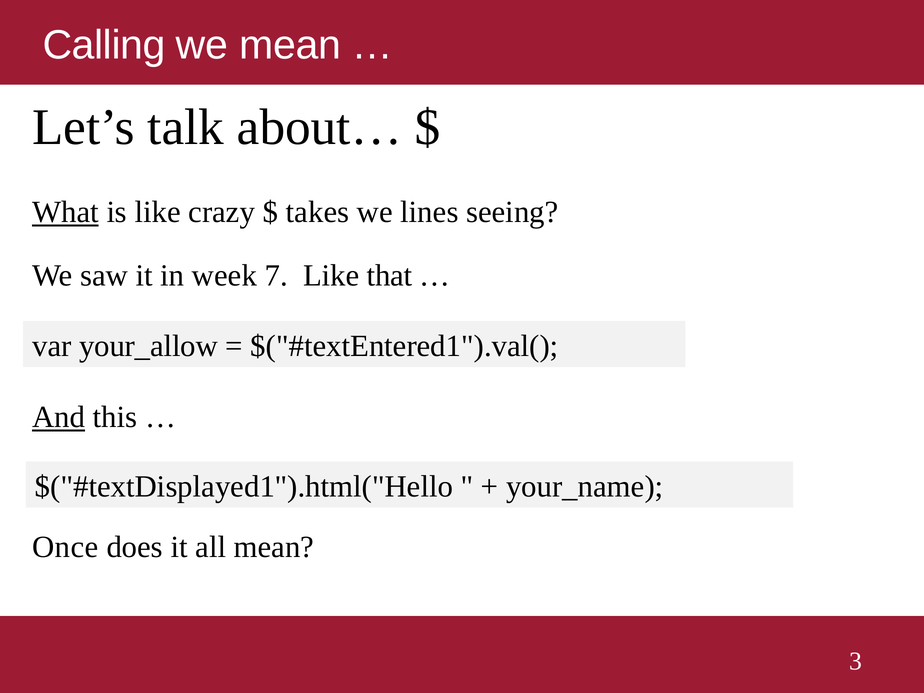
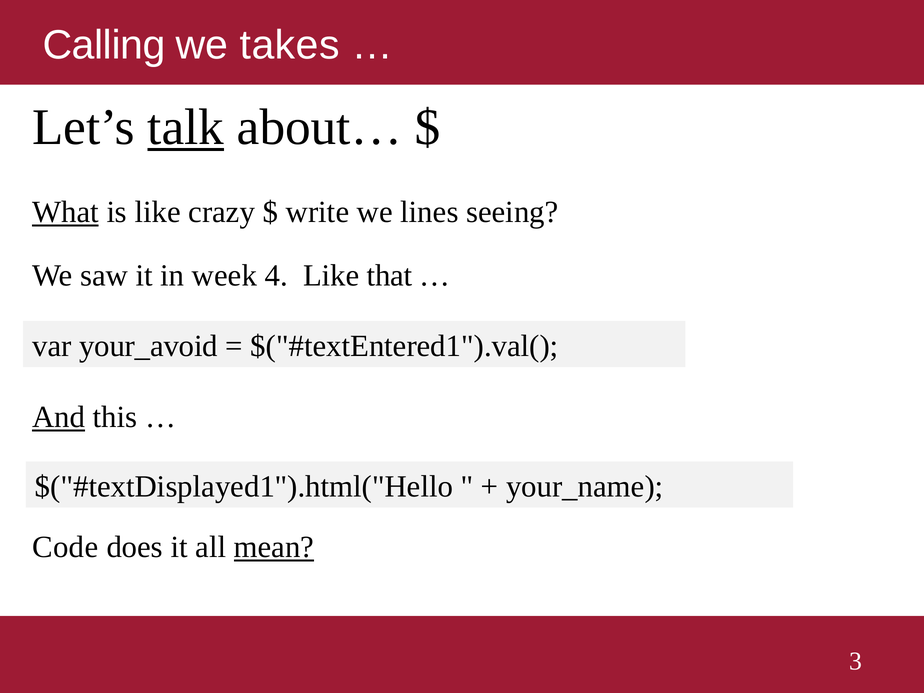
we mean: mean -> takes
talk underline: none -> present
takes: takes -> write
7: 7 -> 4
your_allow: your_allow -> your_avoid
Once: Once -> Code
mean at (274, 547) underline: none -> present
